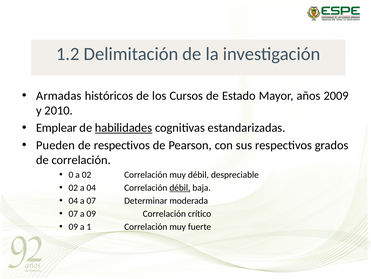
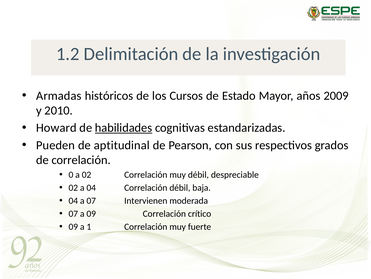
Emplear: Emplear -> Howard
de respectivos: respectivos -> aptitudinal
débil at (180, 187) underline: present -> none
Determinar: Determinar -> Intervienen
